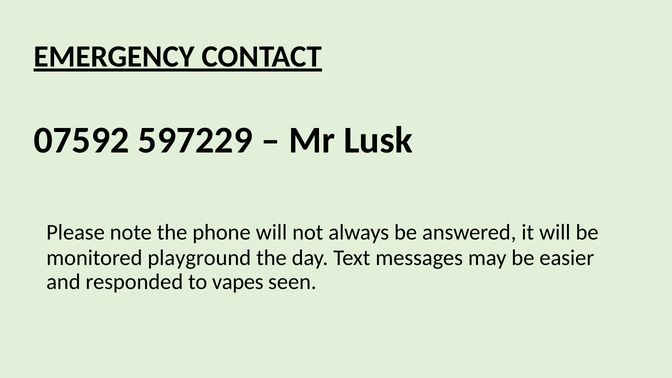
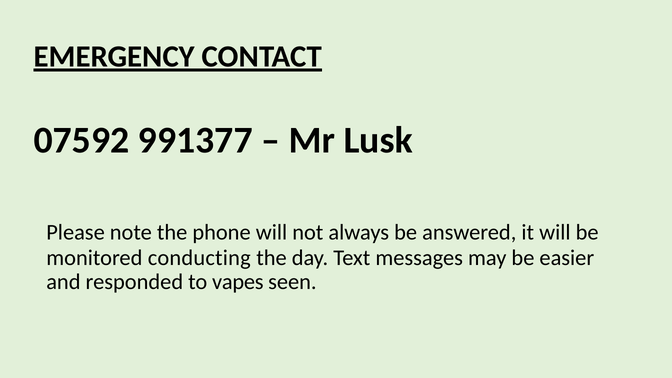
597229: 597229 -> 991377
playground: playground -> conducting
